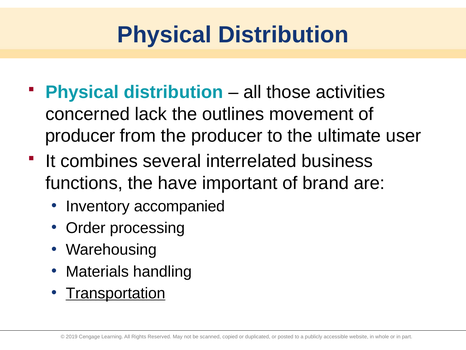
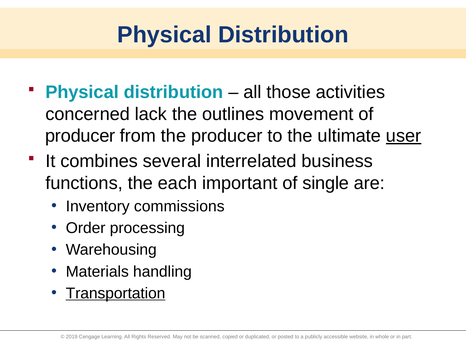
user underline: none -> present
have: have -> each
brand: brand -> single
accompanied: accompanied -> commissions
